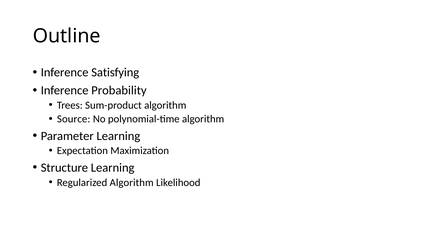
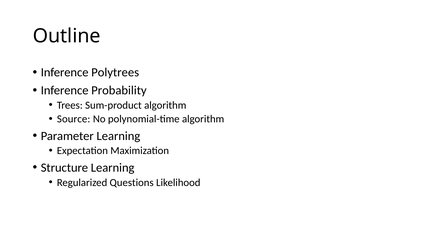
Satisfying: Satisfying -> Polytrees
Regularized Algorithm: Algorithm -> Questions
